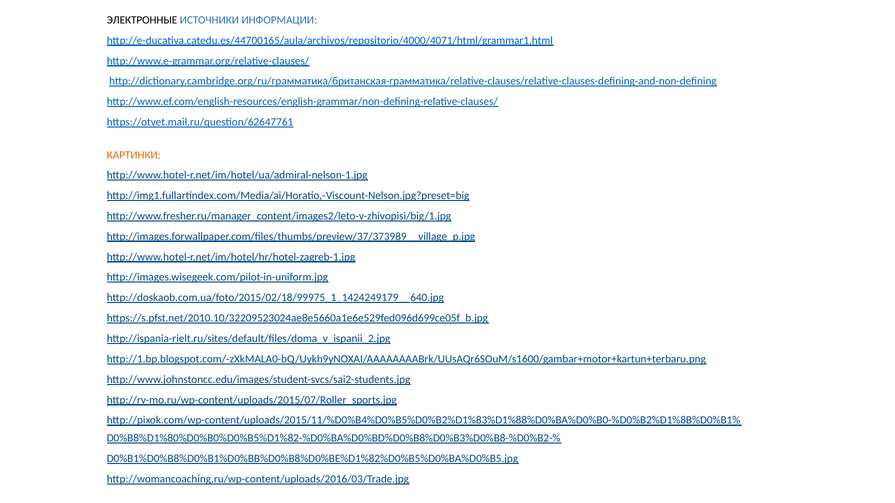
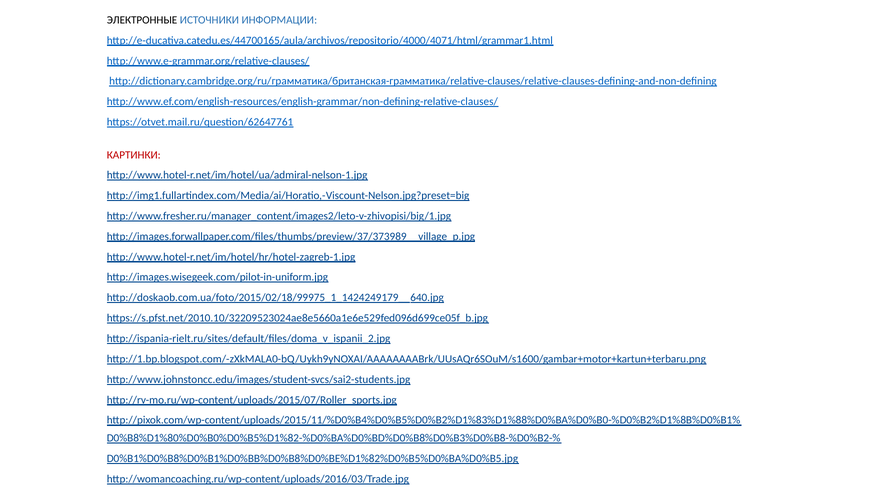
КАРТИНКИ colour: orange -> red
